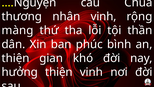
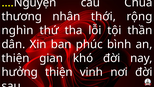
nhân vinh: vinh -> thới
màng: màng -> nghìn
